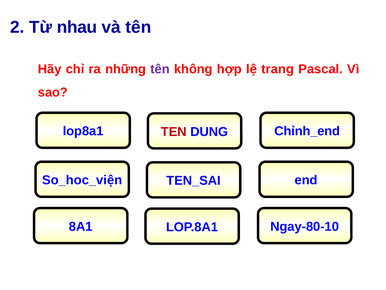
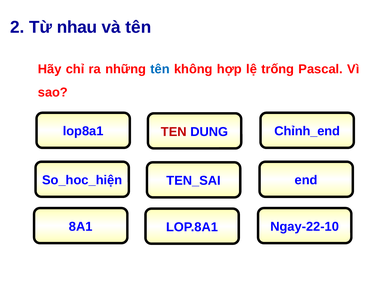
tên at (160, 69) colour: purple -> blue
trang: trang -> trống
So_hoc_viện: So_hoc_viện -> So_hoc_hiện
Ngay-80-10: Ngay-80-10 -> Ngay-22-10
